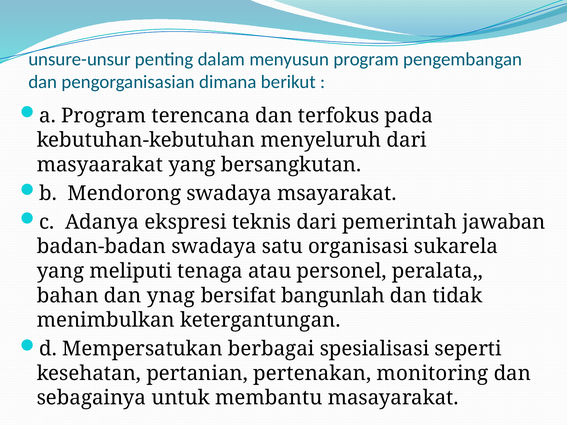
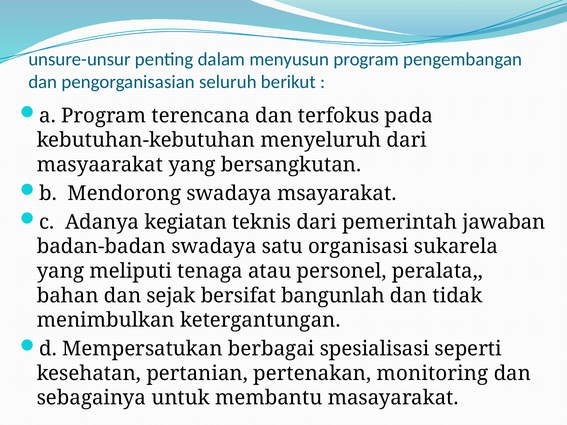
dimana: dimana -> seluruh
ekspresi: ekspresi -> kegiatan
ynag: ynag -> sejak
